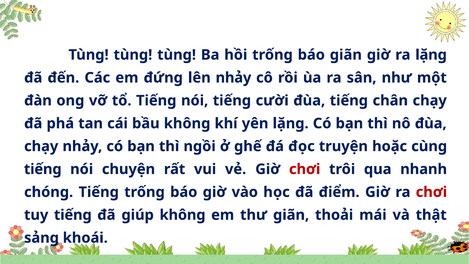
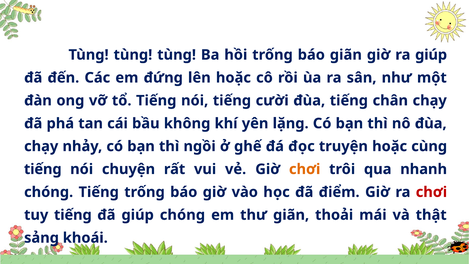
ra lặng: lặng -> giúp
lên nhảy: nhảy -> hoặc
chơi at (305, 169) colour: red -> orange
giúp không: không -> chóng
